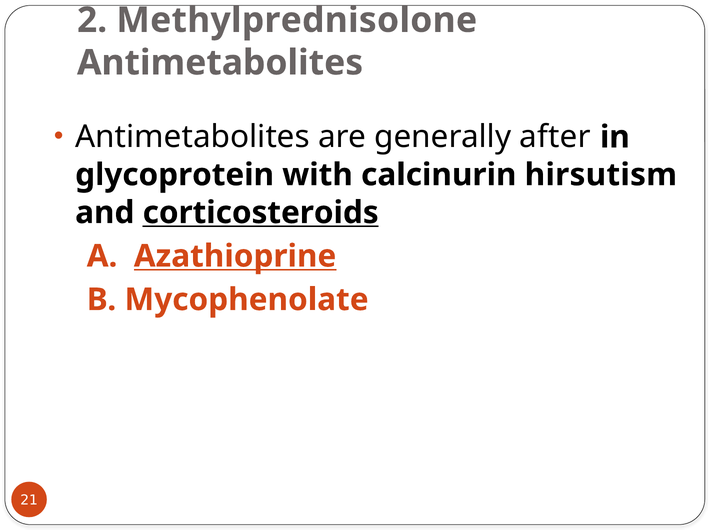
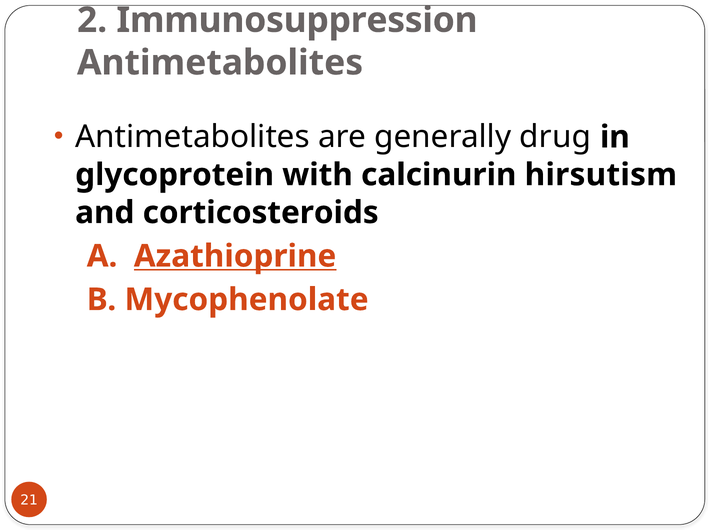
Methylprednisolone: Methylprednisolone -> Immunosuppression
after: after -> drug
corticosteroids underline: present -> none
